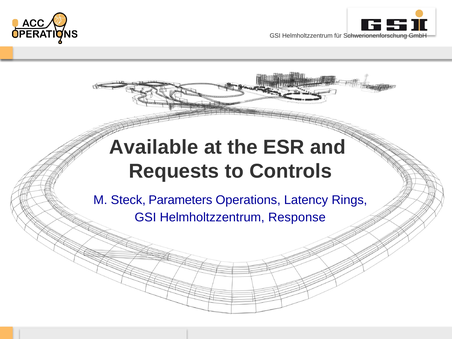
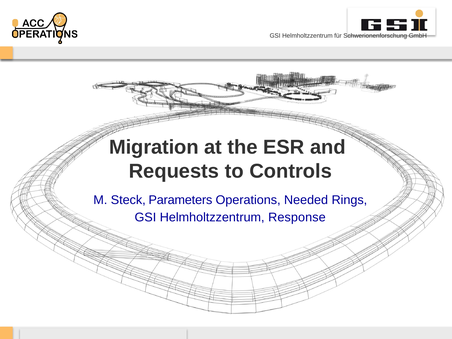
Available: Available -> Migration
Latency: Latency -> Needed
